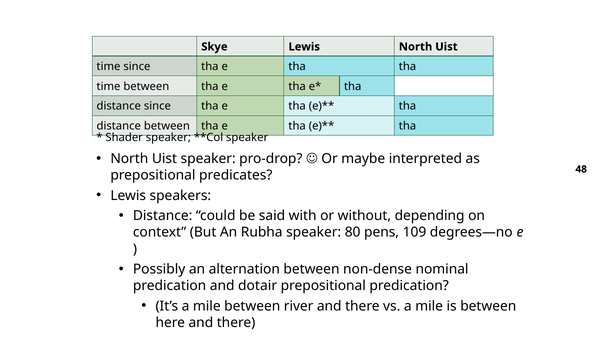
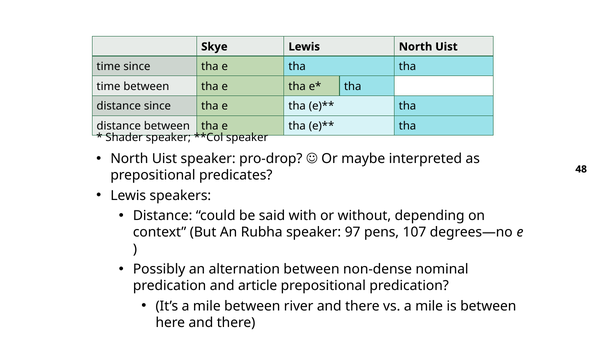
80: 80 -> 97
109: 109 -> 107
dotair: dotair -> article
